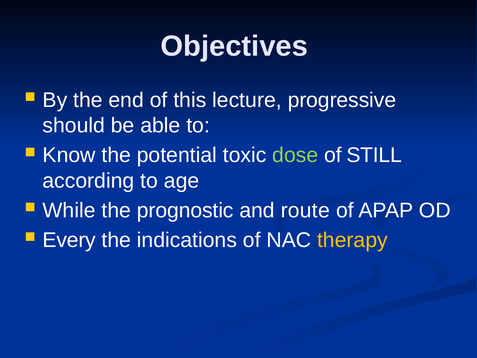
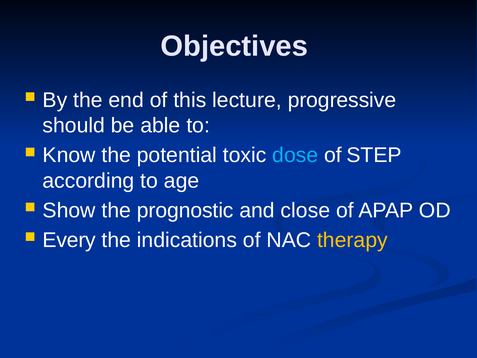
dose colour: light green -> light blue
STILL: STILL -> STEP
While: While -> Show
route: route -> close
